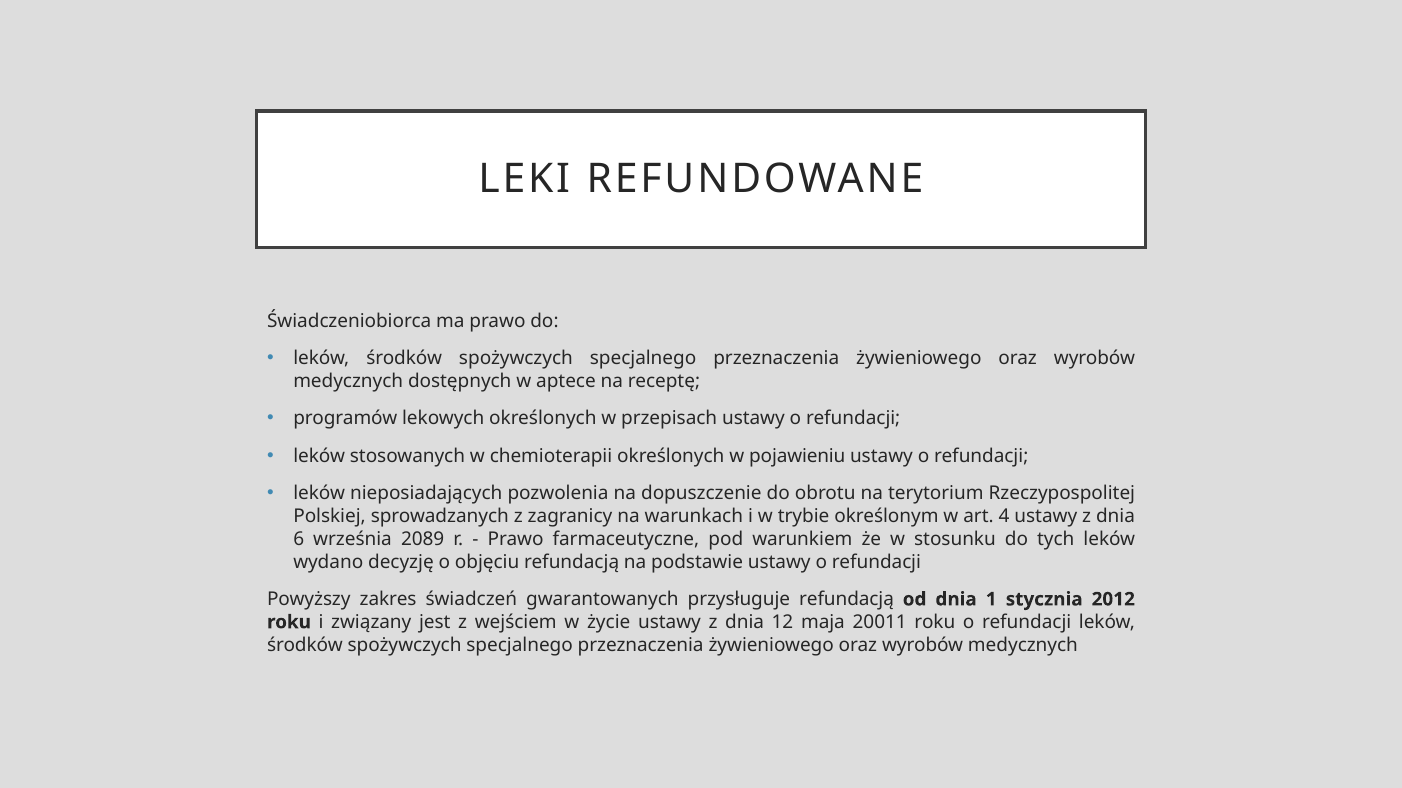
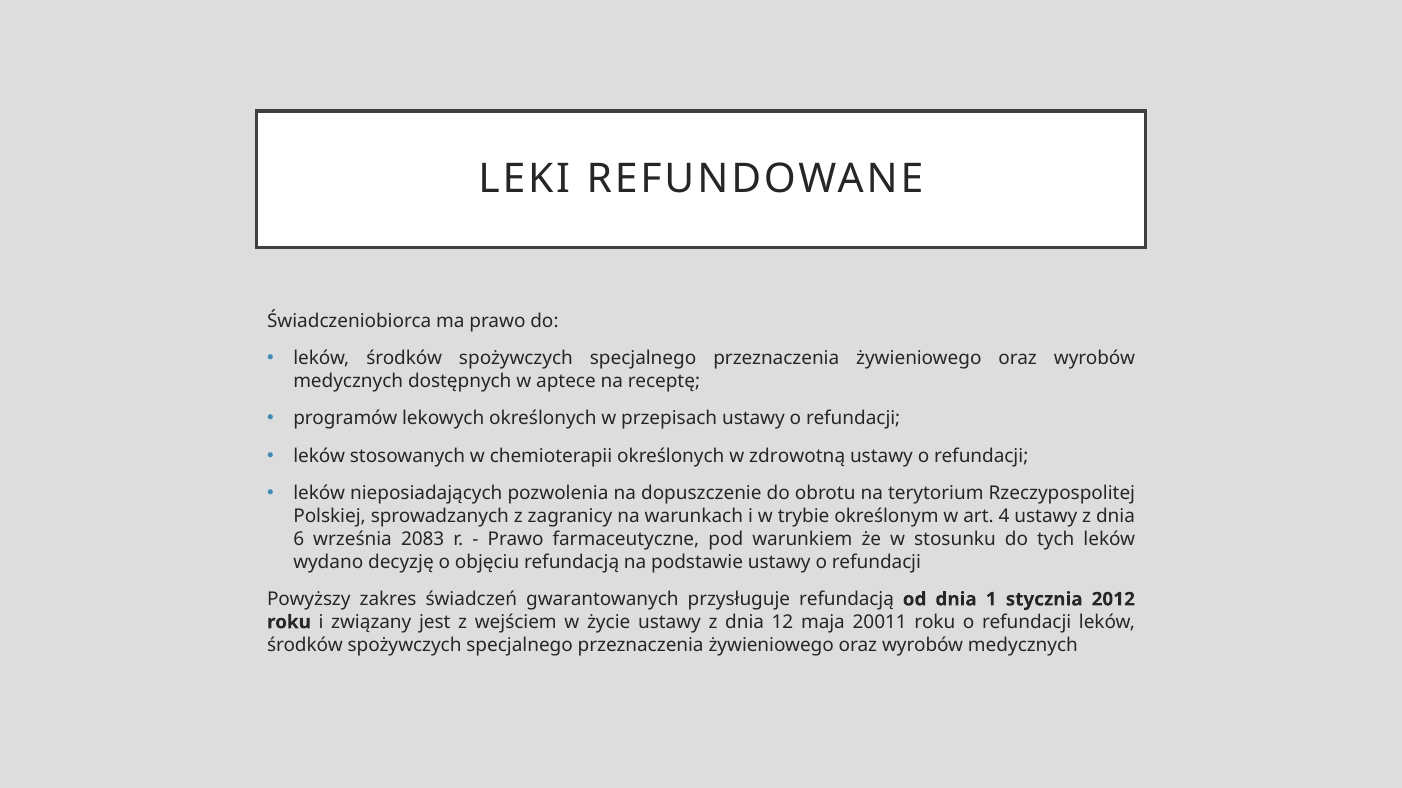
pojawieniu: pojawieniu -> zdrowotną
2089: 2089 -> 2083
